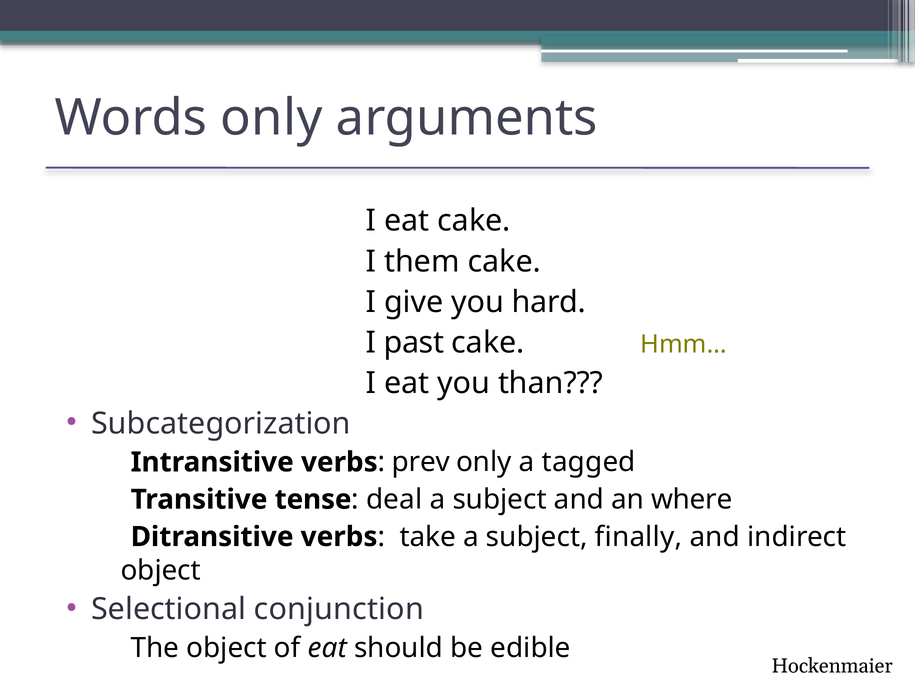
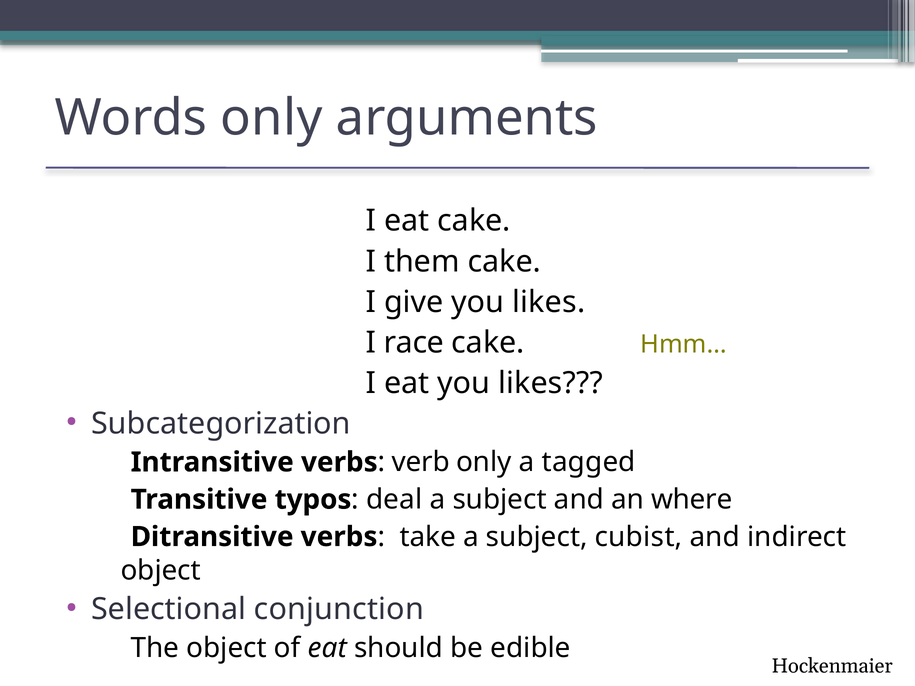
give you hard: hard -> likes
past: past -> race
eat you than: than -> likes
prev: prev -> verb
tense: tense -> typos
finally: finally -> cubist
